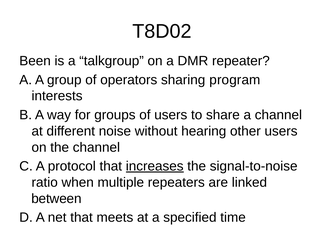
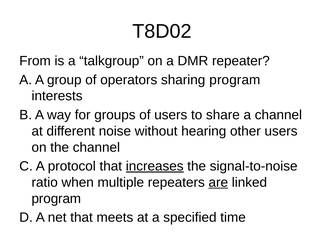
Been: Been -> From
are underline: none -> present
between at (56, 199): between -> program
